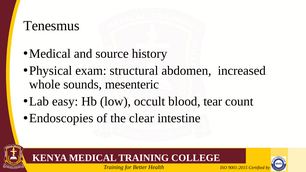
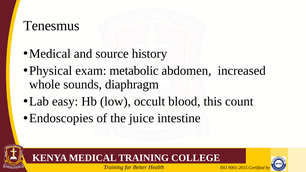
structural: structural -> metabolic
mesenteric: mesenteric -> diaphragm
tear: tear -> this
clear: clear -> juice
